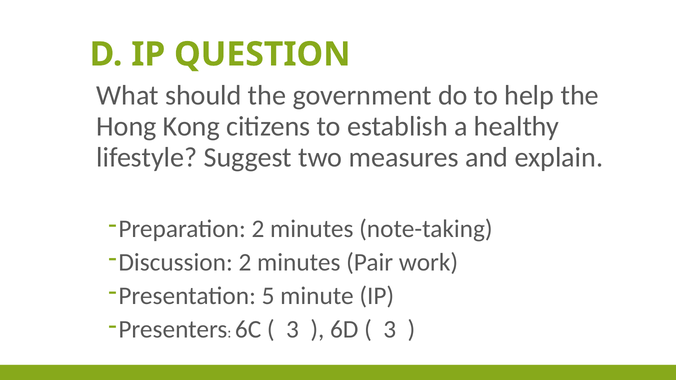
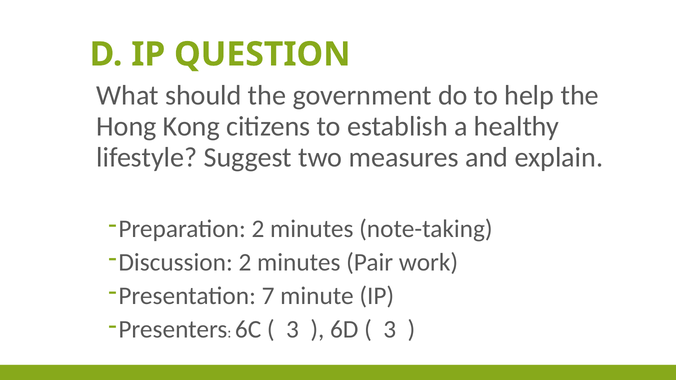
5: 5 -> 7
